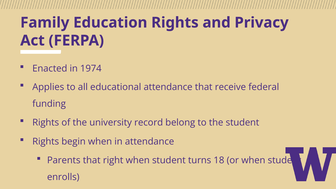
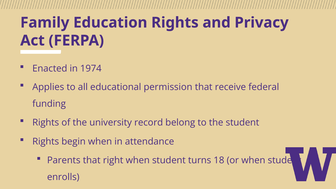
educational attendance: attendance -> permission
